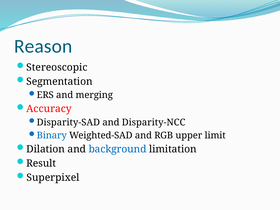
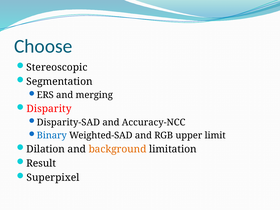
Reason: Reason -> Choose
Accuracy: Accuracy -> Disparity
Disparity-NCC: Disparity-NCC -> Accuracy-NCC
background colour: blue -> orange
